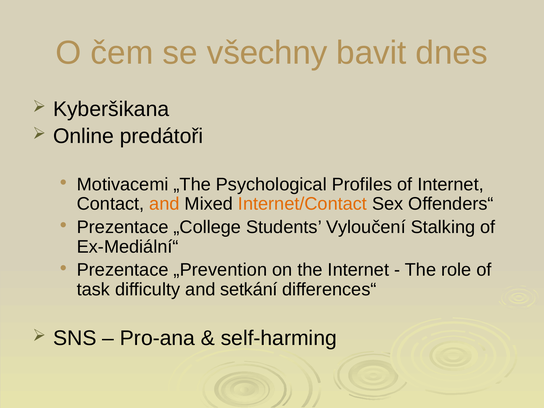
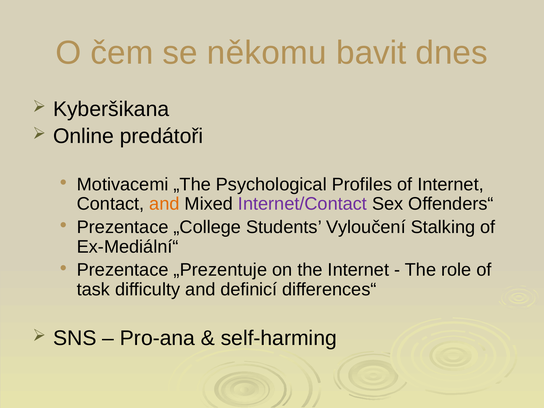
všechny: všechny -> někomu
Internet/Contact colour: orange -> purple
„Prevention: „Prevention -> „Prezentuje
setkání: setkání -> definicí
